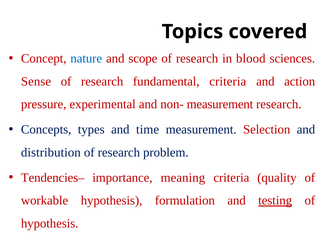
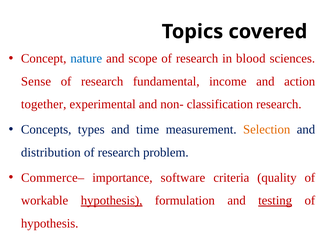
fundamental criteria: criteria -> income
pressure: pressure -> together
non- measurement: measurement -> classification
Selection colour: red -> orange
Tendencies–: Tendencies– -> Commerce–
meaning: meaning -> software
hypothesis at (112, 201) underline: none -> present
